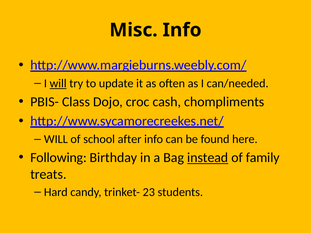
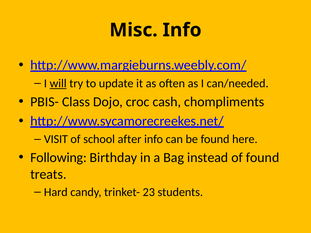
WILL at (56, 139): WILL -> VISIT
instead underline: present -> none
of family: family -> found
